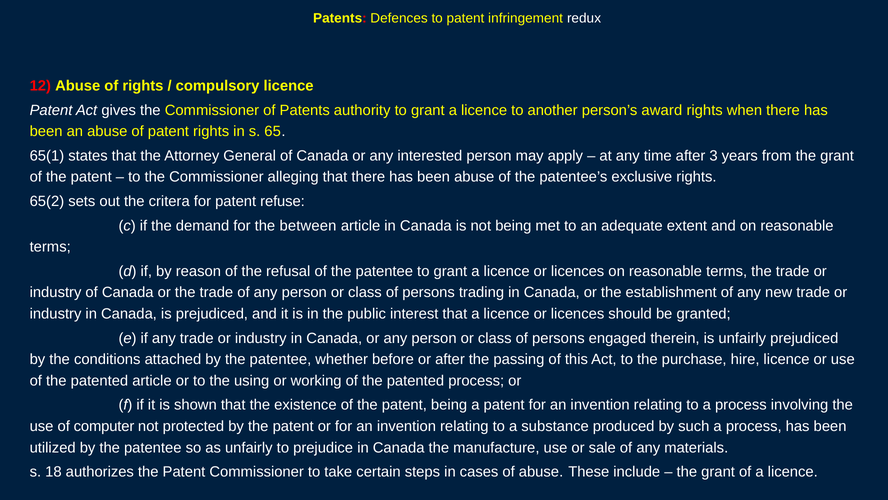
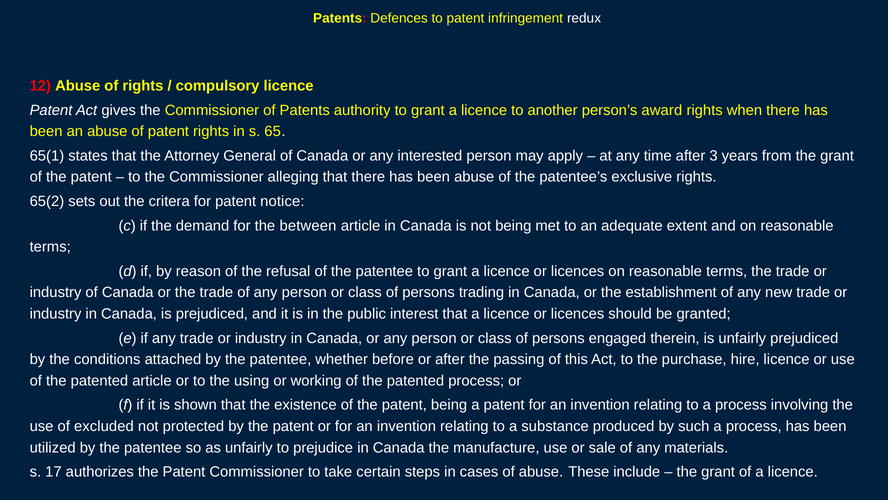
refuse: refuse -> notice
computer: computer -> excluded
18: 18 -> 17
